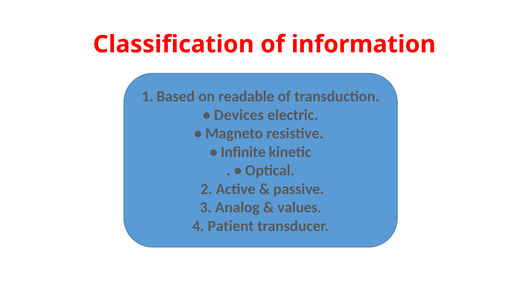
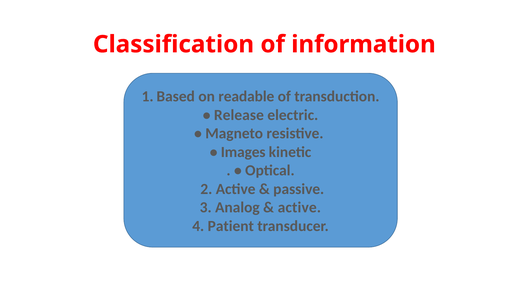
Devices: Devices -> Release
Infinite: Infinite -> Images
values at (300, 208): values -> active
